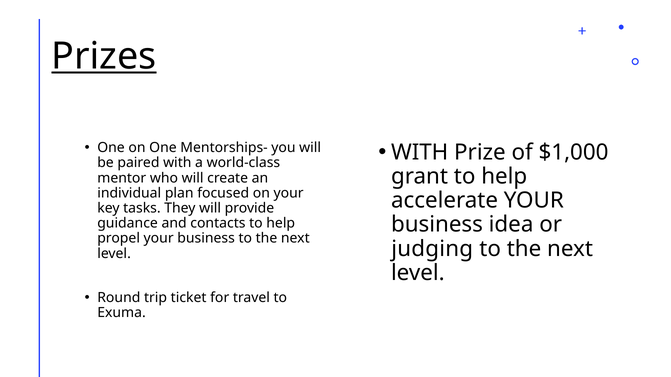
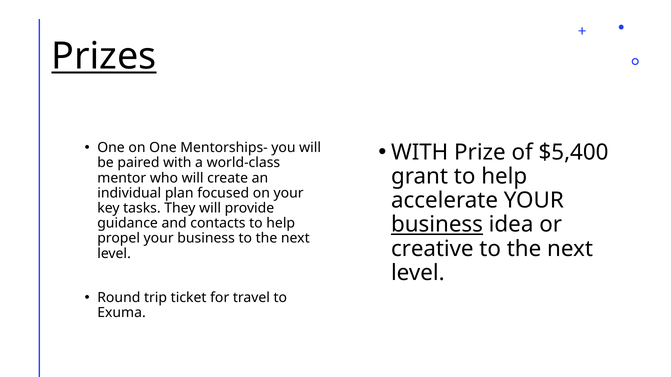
$1,000: $1,000 -> $5,400
business at (437, 225) underline: none -> present
judging: judging -> creative
